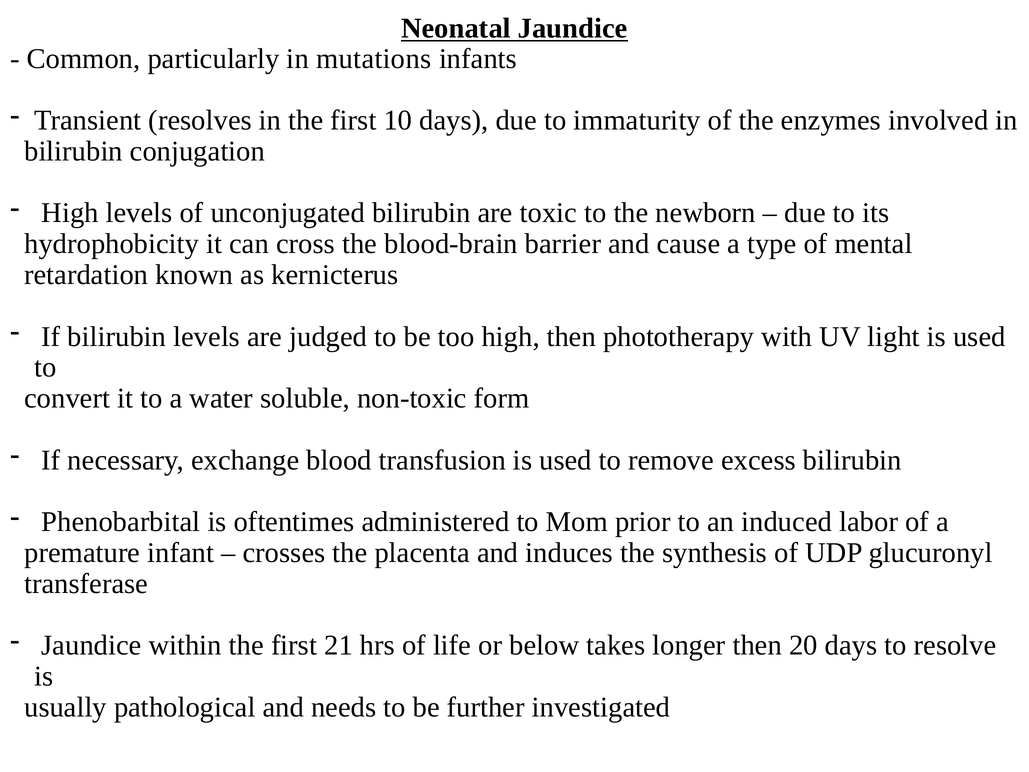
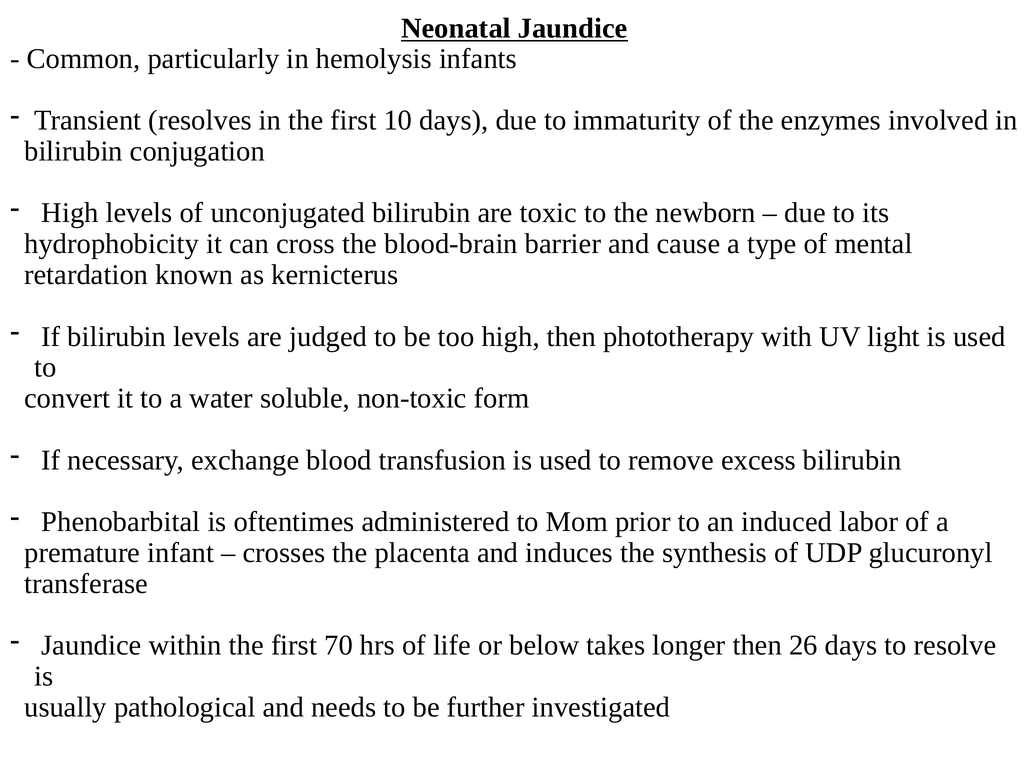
mutations: mutations -> hemolysis
21: 21 -> 70
20: 20 -> 26
